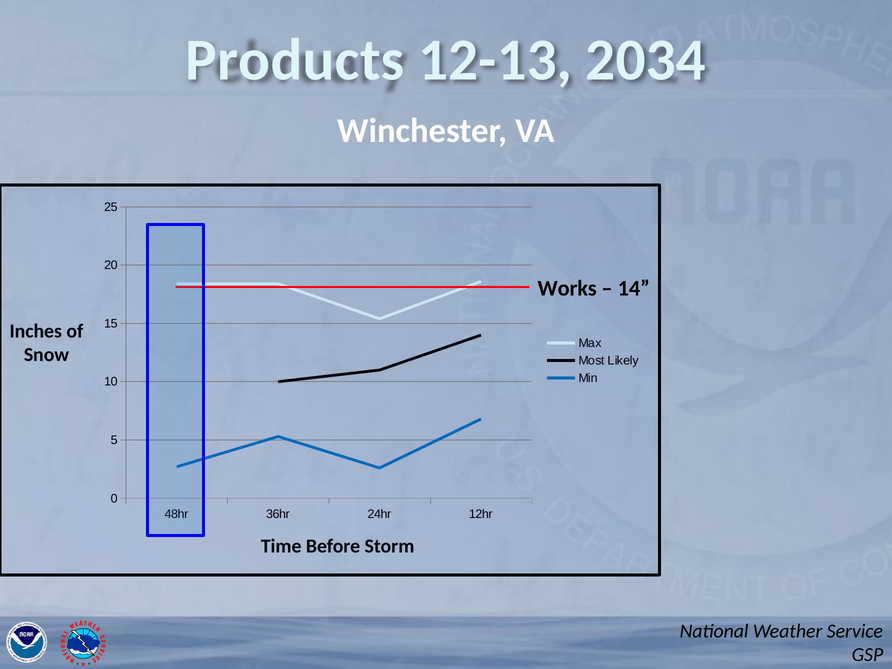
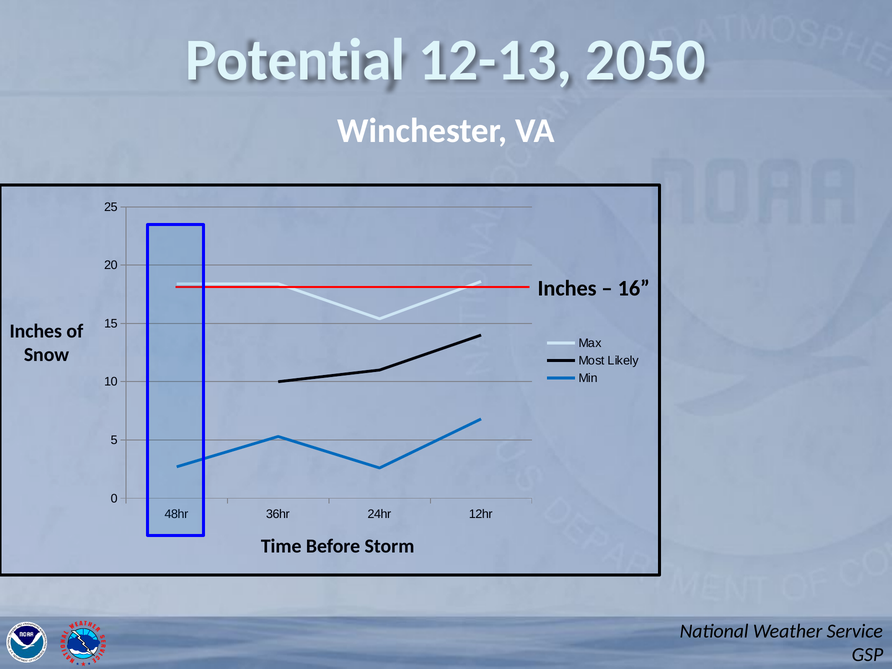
Products: Products -> Potential
2034: 2034 -> 2050
Works at (567, 288): Works -> Inches
14: 14 -> 16
